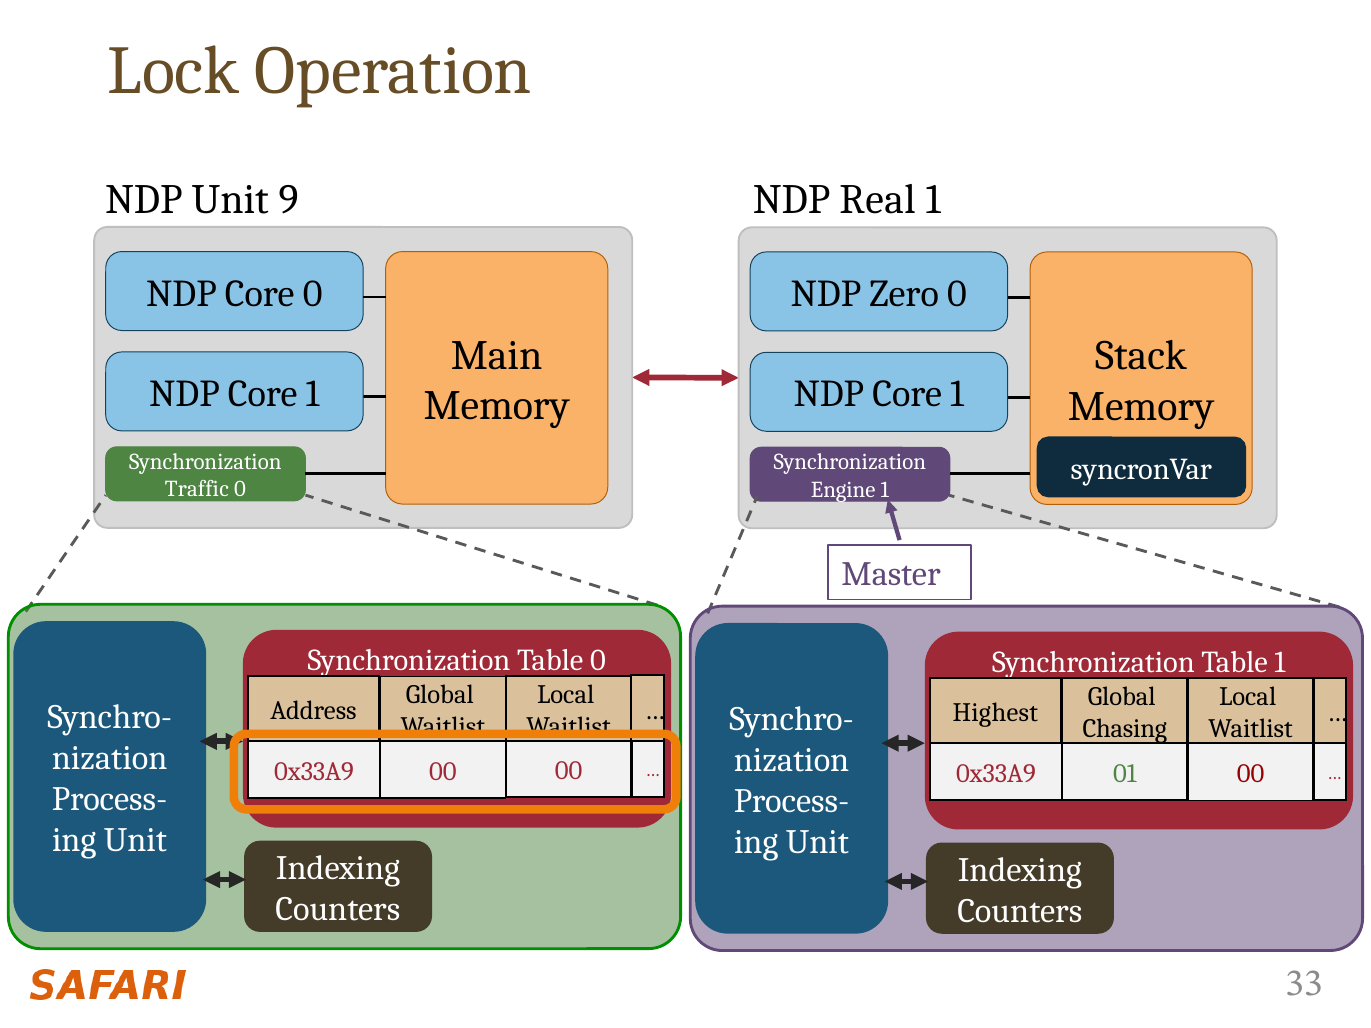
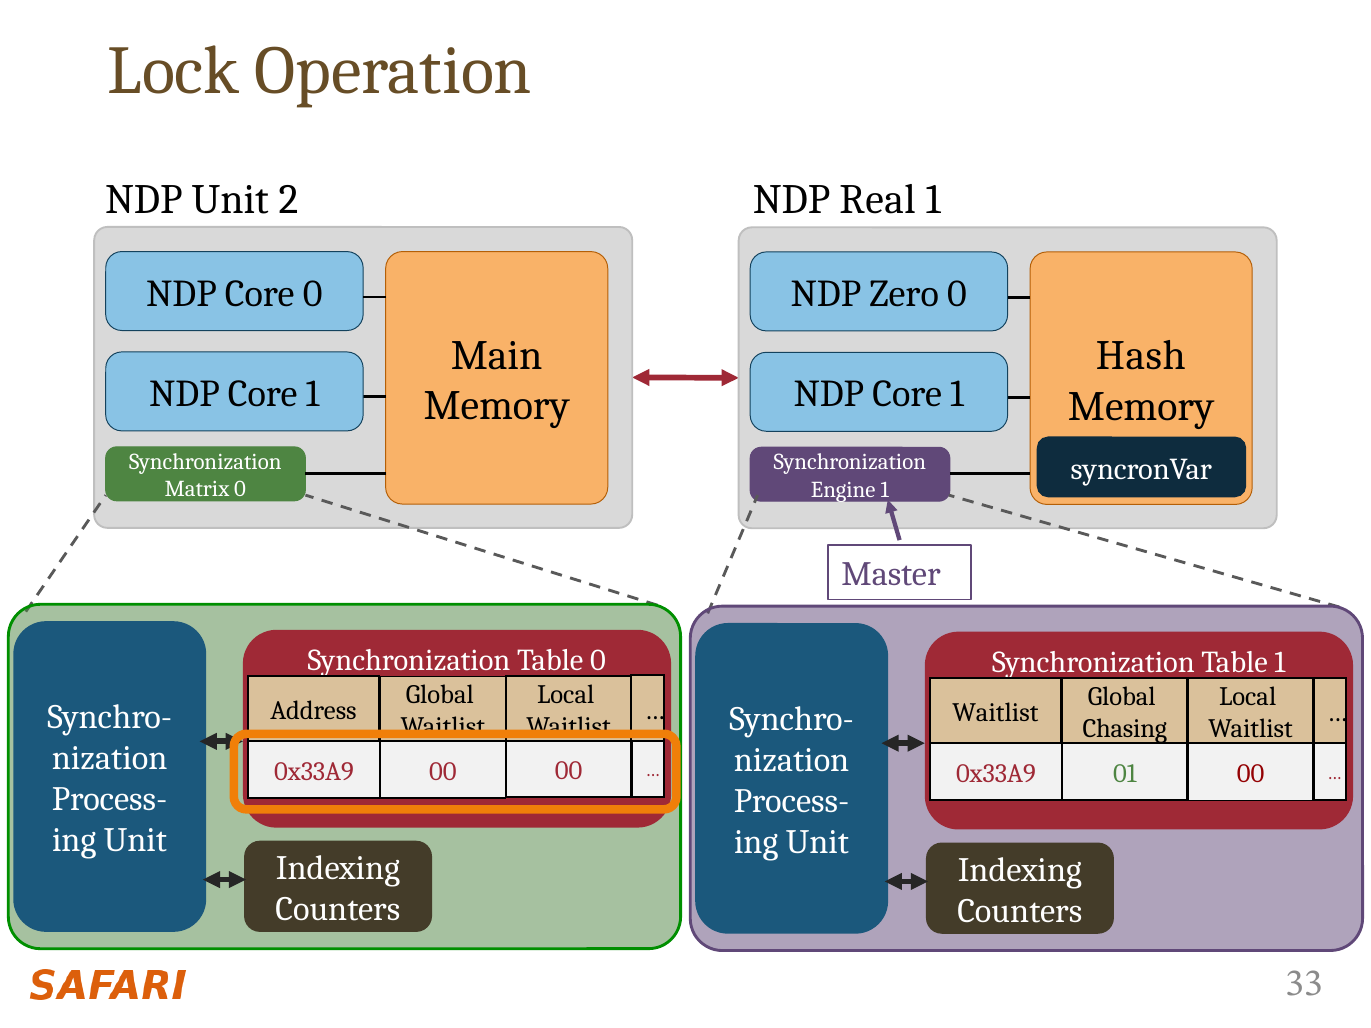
9: 9 -> 2
Stack: Stack -> Hash
Traffic: Traffic -> Matrix
Highest at (995, 713): Highest -> Waitlist
